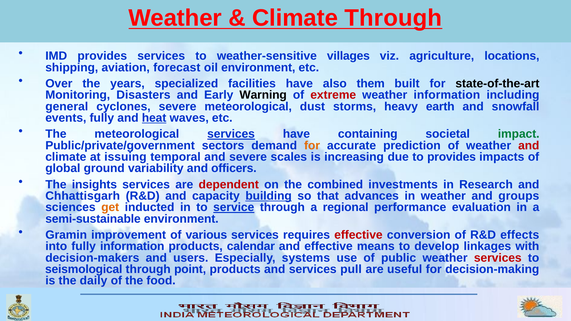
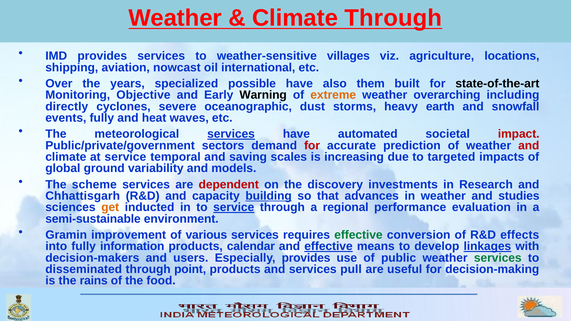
forecast: forecast -> nowcast
oil environment: environment -> international
facilities: facilities -> possible
Disasters: Disasters -> Objective
extreme colour: red -> orange
weather information: information -> overarching
general: general -> directly
severe meteorological: meteorological -> oceanographic
heat underline: present -> none
containing: containing -> automated
impact colour: green -> red
for at (312, 146) colour: orange -> red
at issuing: issuing -> service
and severe: severe -> saving
to provides: provides -> targeted
officers: officers -> models
insights: insights -> scheme
combined: combined -> discovery
groups: groups -> studies
effective at (358, 235) colour: red -> green
effective at (329, 247) underline: none -> present
linkages underline: none -> present
Especially systems: systems -> provides
services at (498, 258) colour: red -> green
seismological: seismological -> disseminated
daily: daily -> rains
